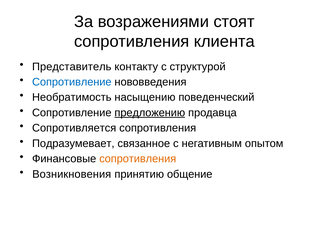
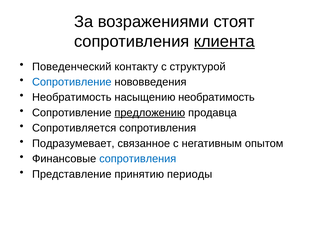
клиента underline: none -> present
Представитель: Представитель -> Поведенческий
насыщению поведенческий: поведенческий -> необратимость
сопротивления at (138, 159) colour: orange -> blue
Возникновения: Возникновения -> Представление
общение: общение -> периоды
